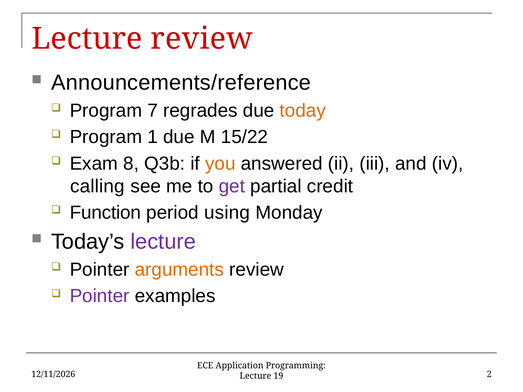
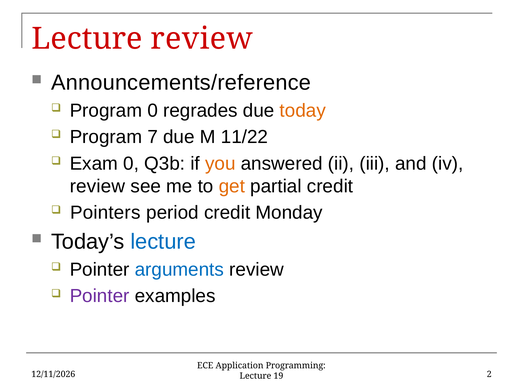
Program 7: 7 -> 0
1: 1 -> 7
15/22: 15/22 -> 11/22
Exam 8: 8 -> 0
calling at (97, 186): calling -> review
get colour: purple -> orange
Function: Function -> Pointers
period using: using -> credit
lecture at (163, 242) colour: purple -> blue
arguments colour: orange -> blue
